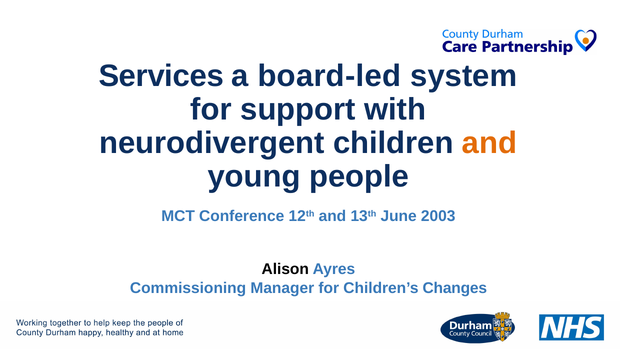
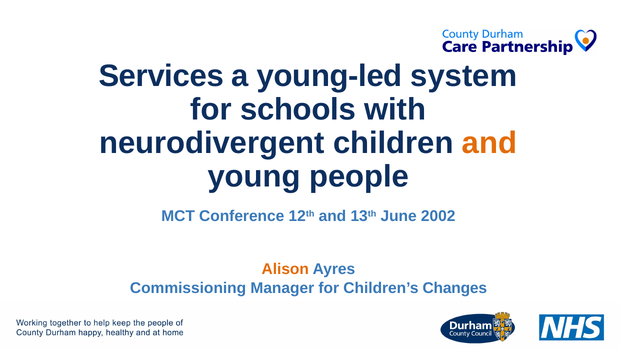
board-led: board-led -> young-led
support: support -> schools
2003: 2003 -> 2002
Alison colour: black -> orange
